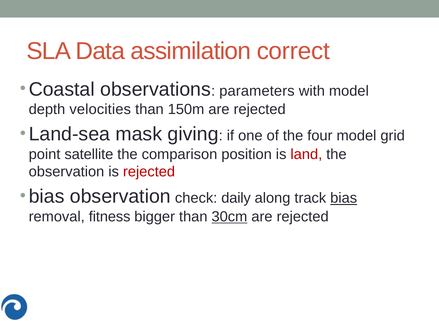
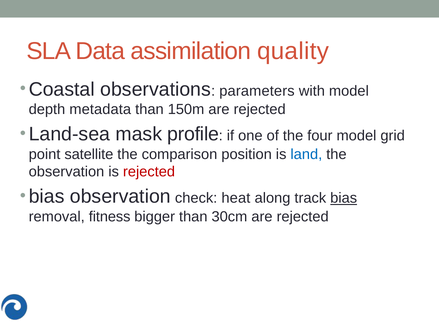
correct: correct -> quality
velocities: velocities -> metadata
giving: giving -> profile
land colour: red -> blue
daily: daily -> heat
30cm underline: present -> none
